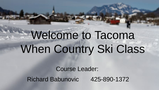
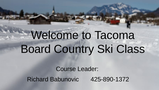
When: When -> Board
